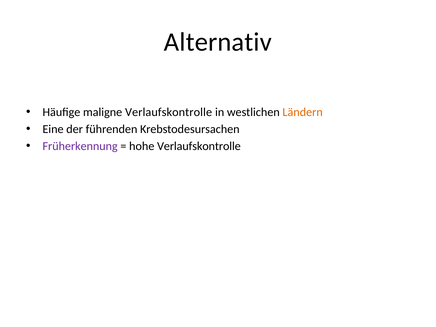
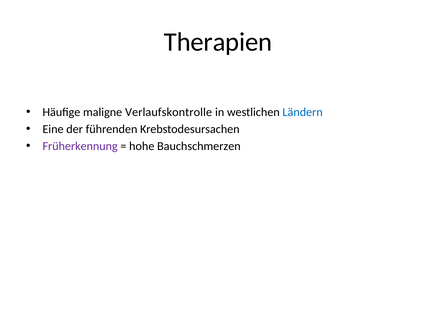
Alternativ: Alternativ -> Therapien
Ländern colour: orange -> blue
hohe Verlaufskontrolle: Verlaufskontrolle -> Bauchschmerzen
